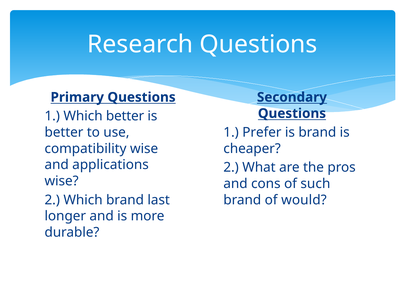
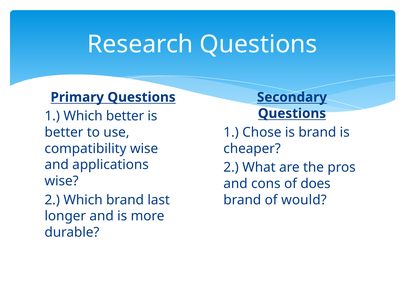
Prefer: Prefer -> Chose
such: such -> does
